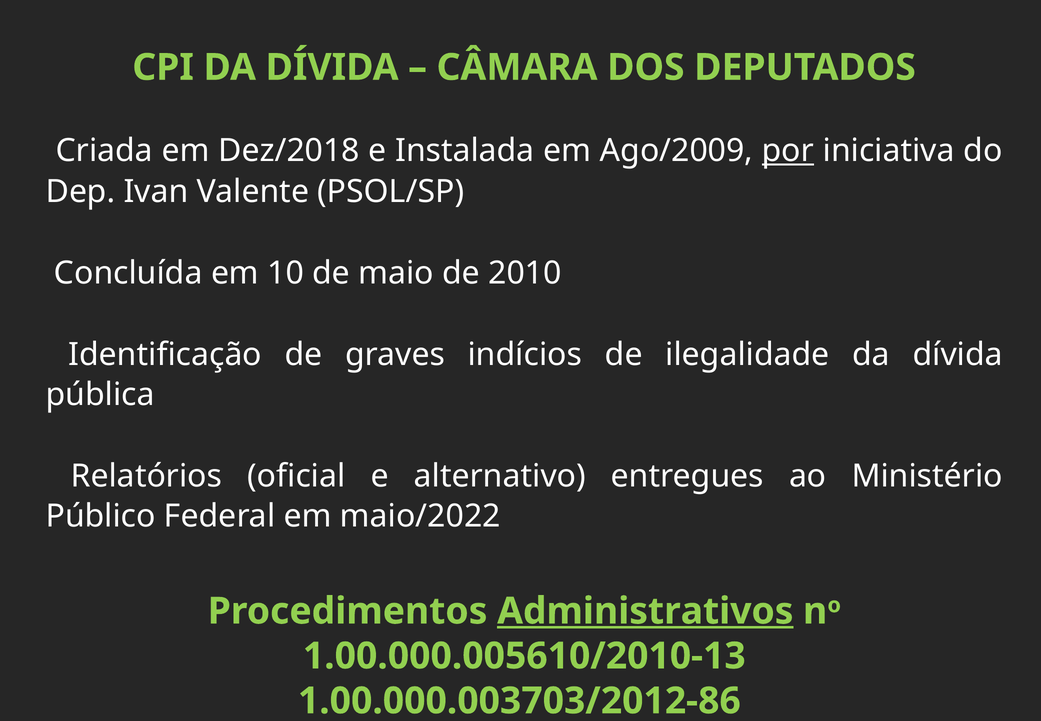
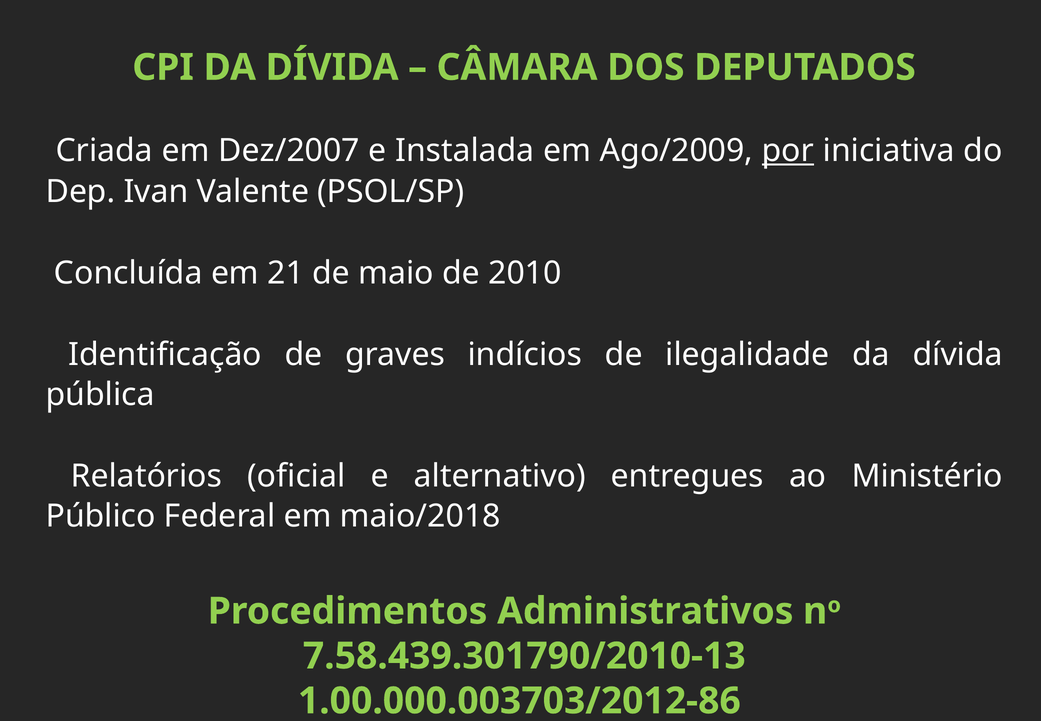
Dez/2018: Dez/2018 -> Dez/2007
10: 10 -> 21
maio/2022: maio/2022 -> maio/2018
Administrativos underline: present -> none
1.00.000.005610/2010-13: 1.00.000.005610/2010-13 -> 7.58.439.301790/2010-13
